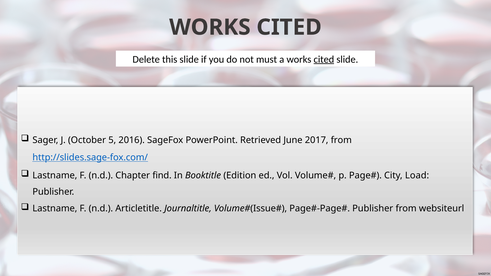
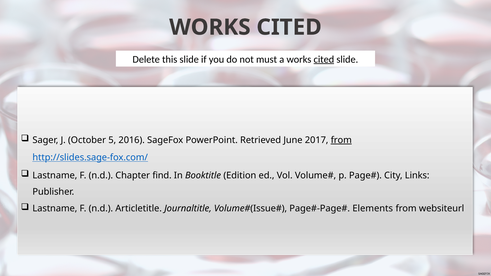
from at (341, 140) underline: none -> present
Load: Load -> Links
Publisher at (373, 209): Publisher -> Elements
